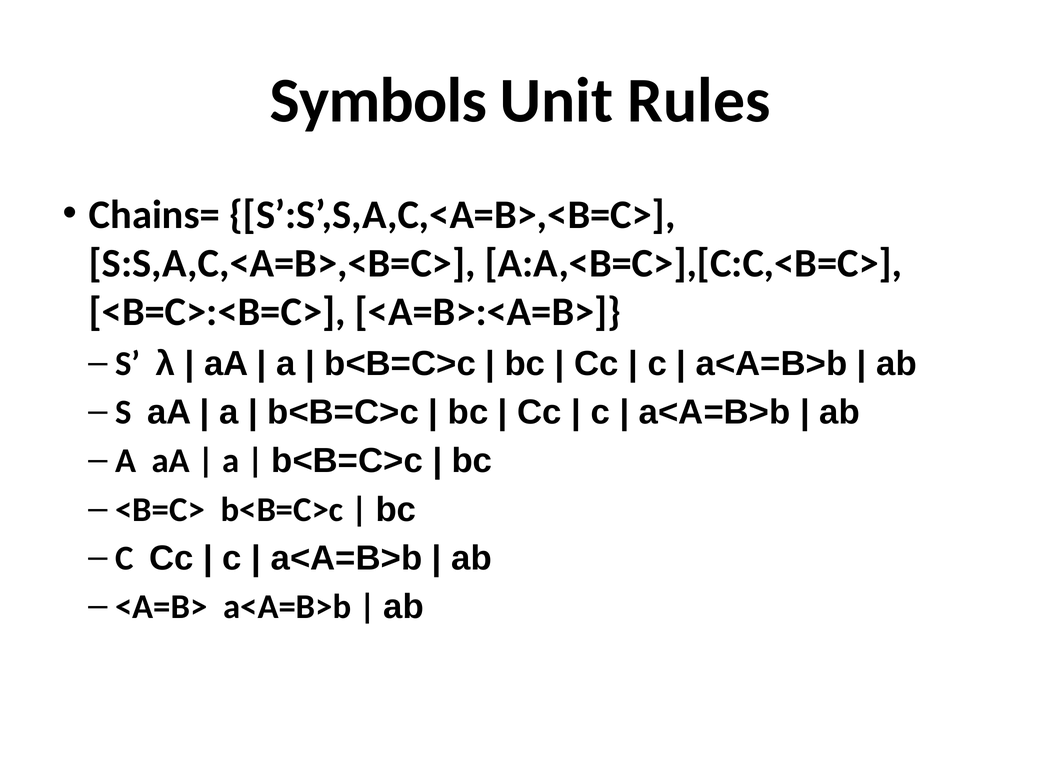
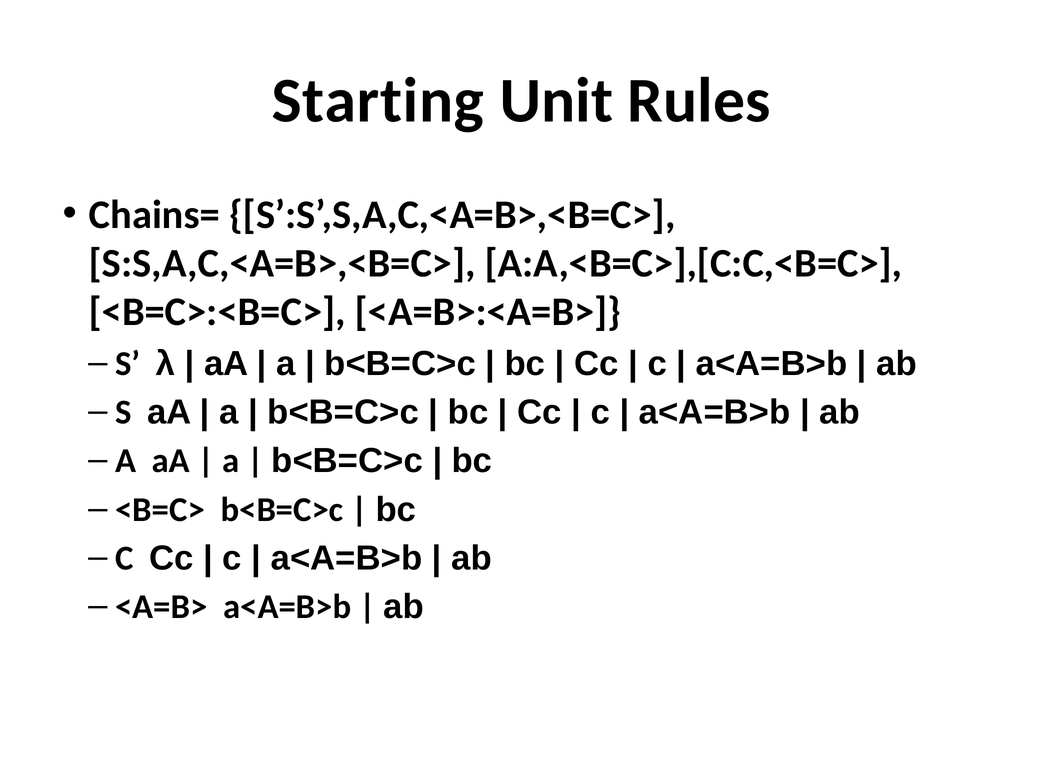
Symbols: Symbols -> Starting
